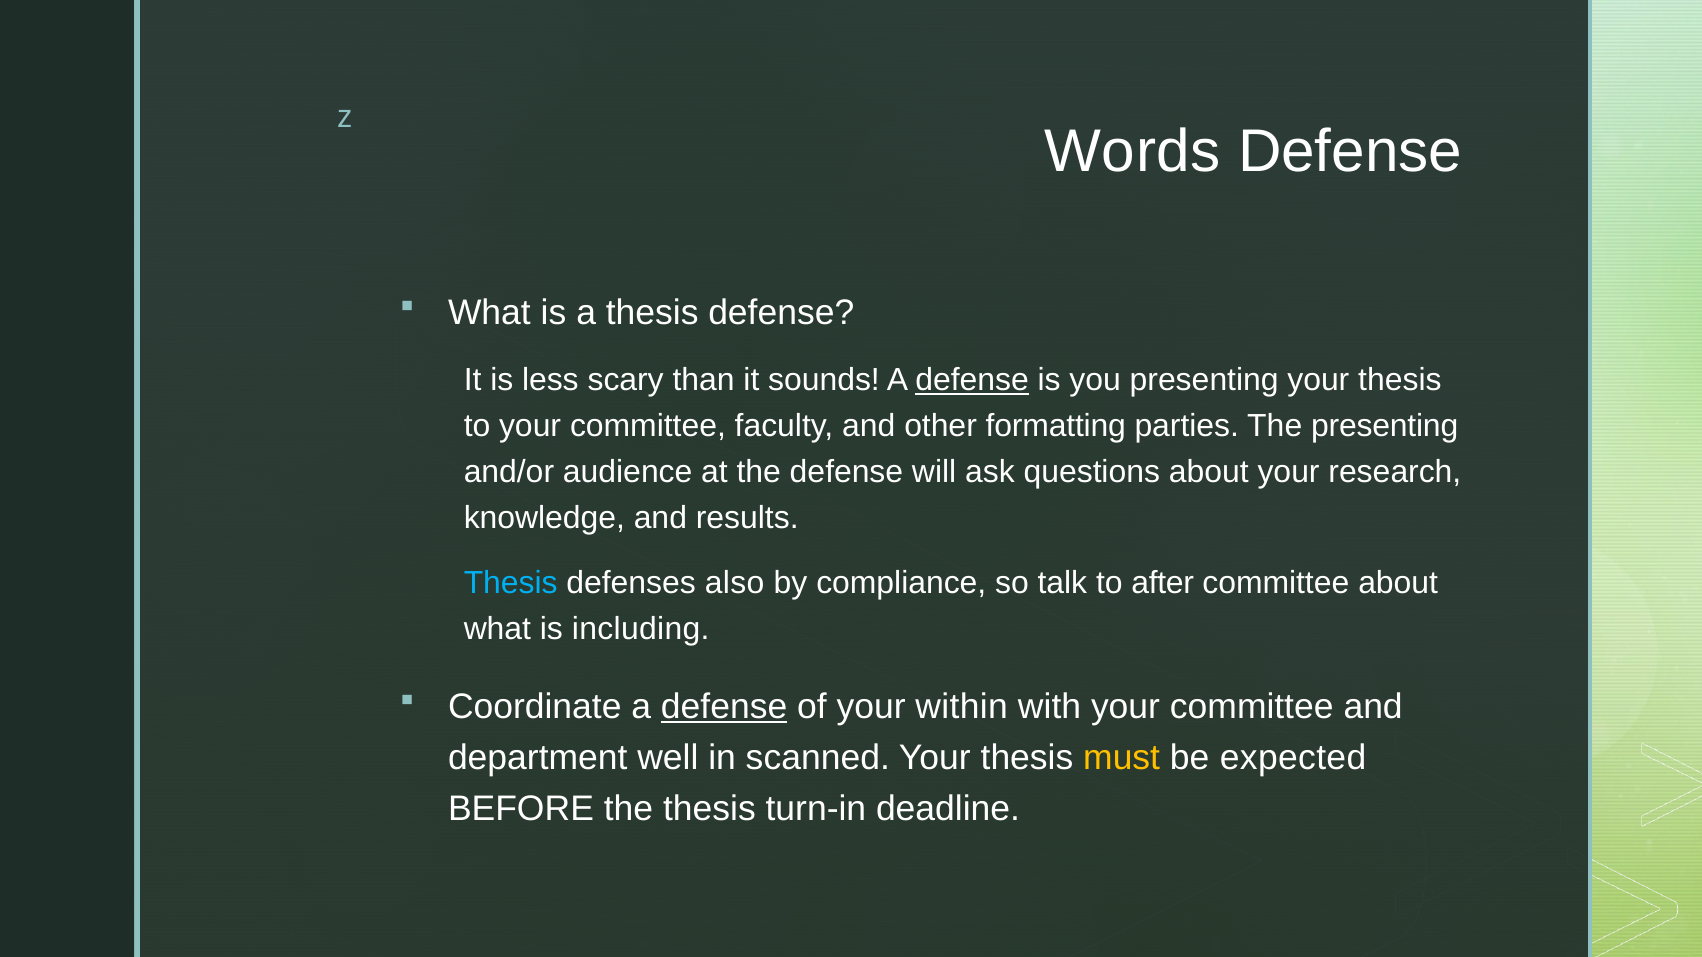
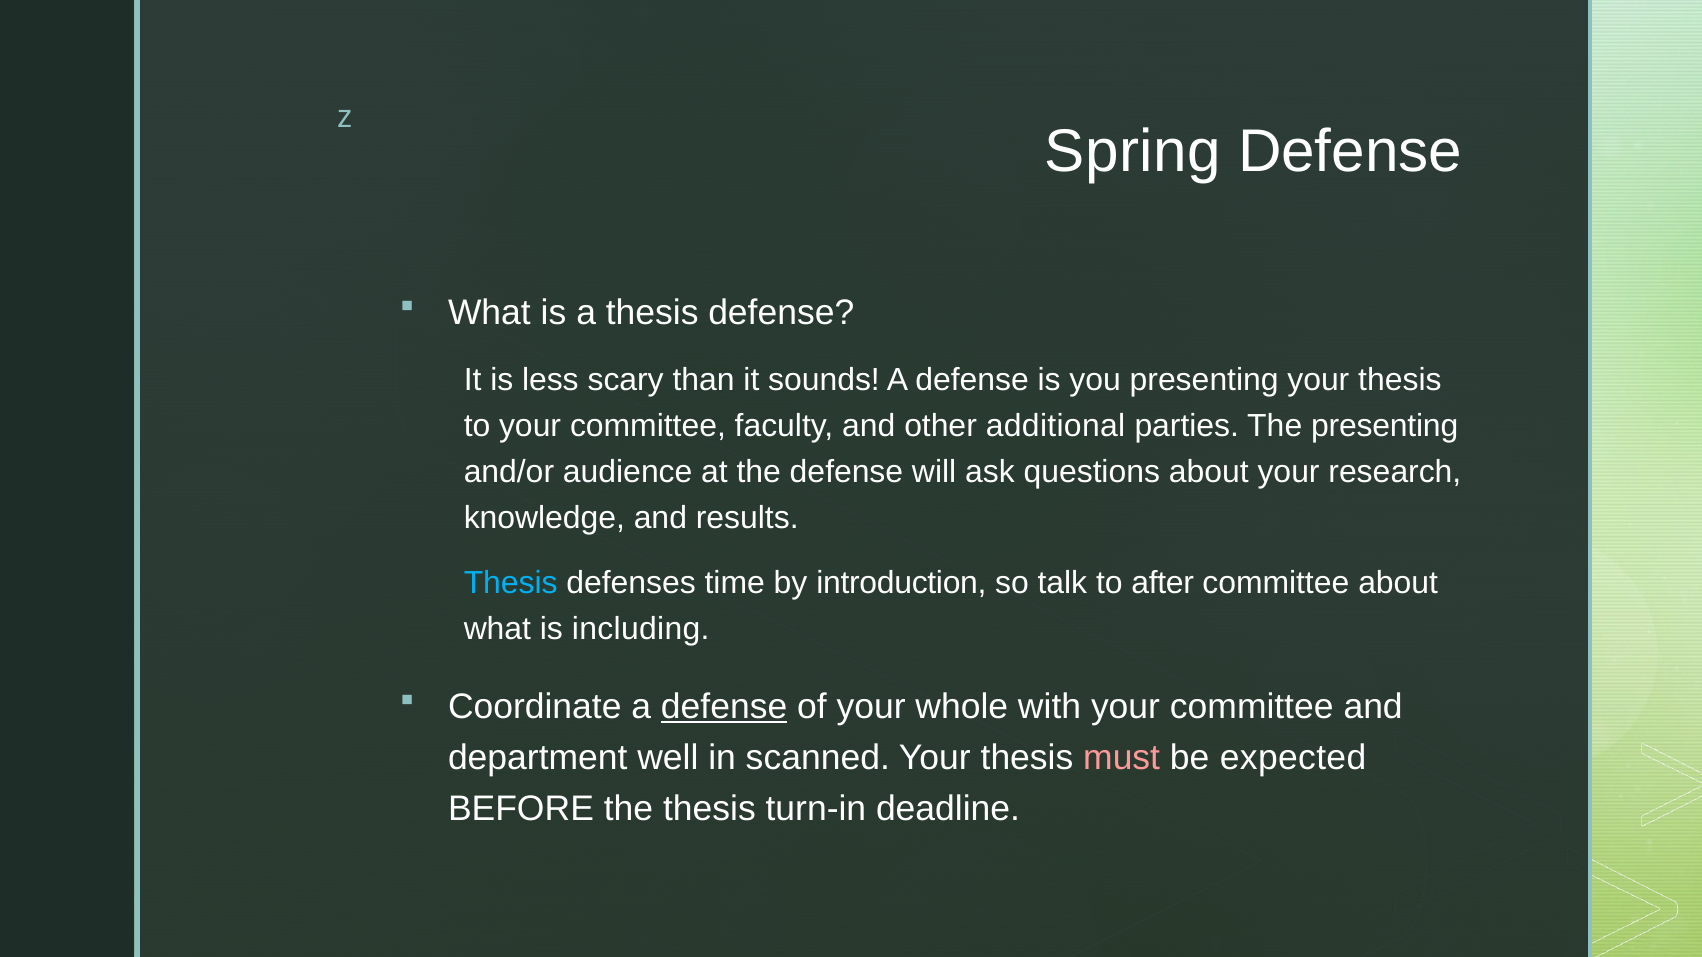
Words: Words -> Spring
defense at (972, 380) underline: present -> none
formatting: formatting -> additional
also: also -> time
compliance: compliance -> introduction
within: within -> whole
must colour: yellow -> pink
